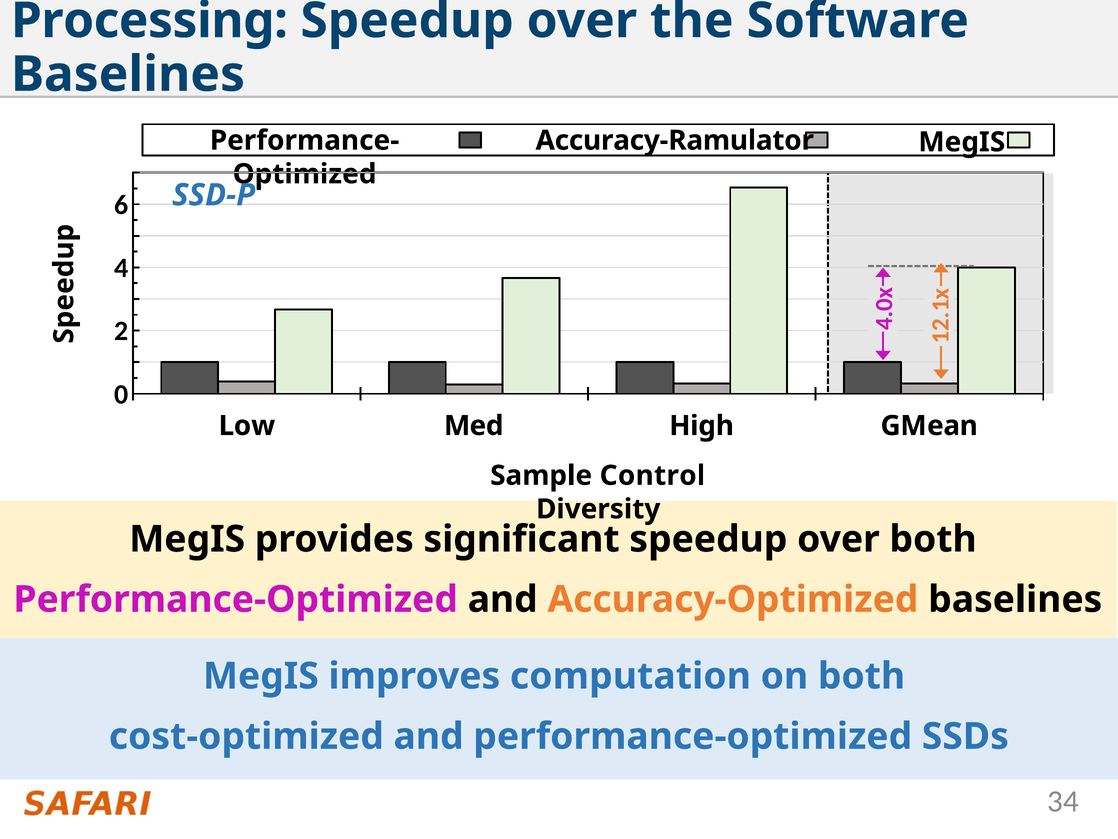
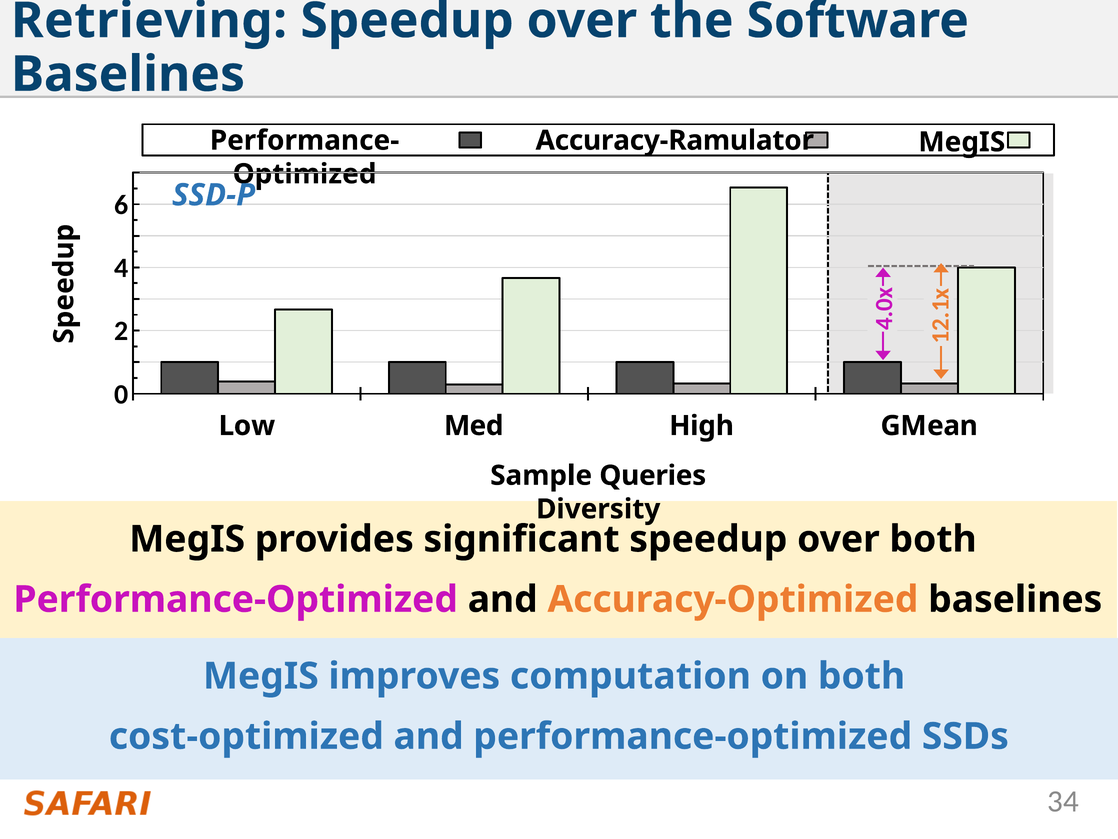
Processing: Processing -> Retrieving
Control: Control -> Queries
